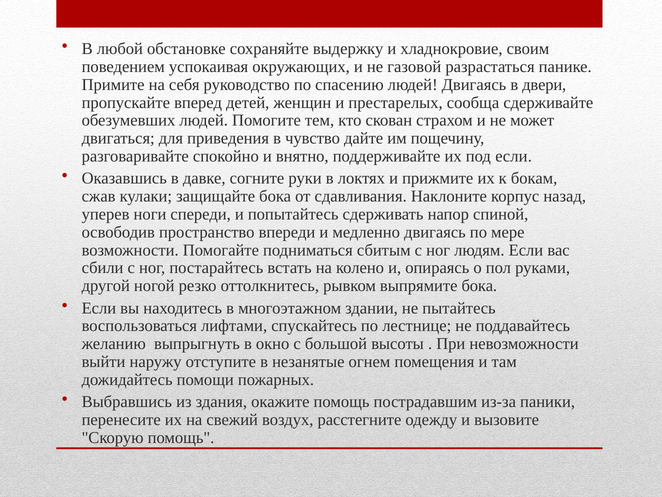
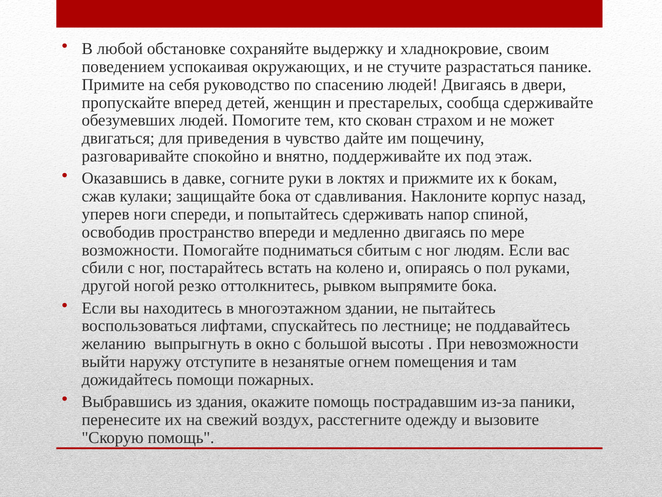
газовой: газовой -> стучите
под если: если -> этаж
